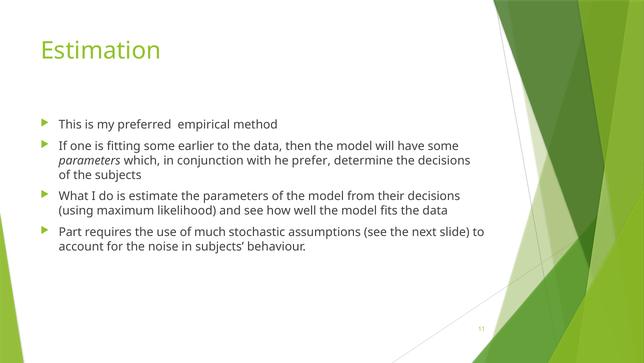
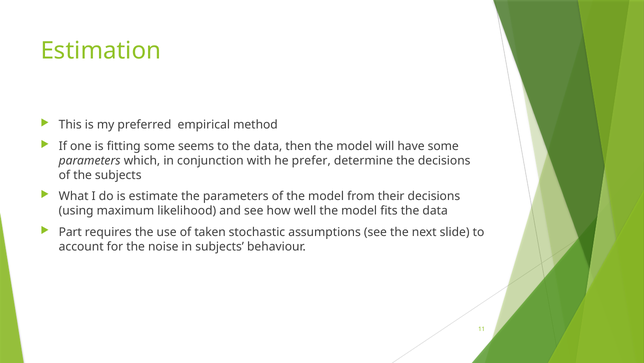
earlier: earlier -> seems
much: much -> taken
